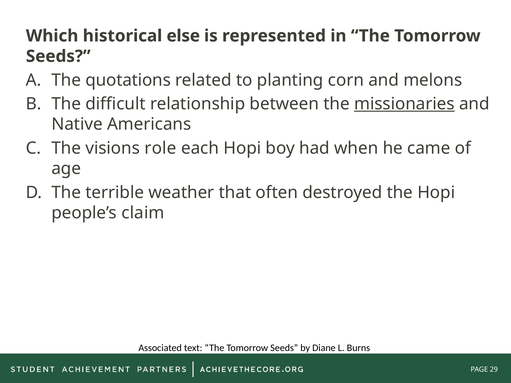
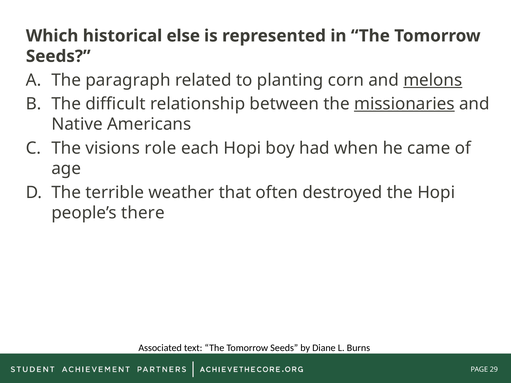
quotations: quotations -> paragraph
melons underline: none -> present
claim: claim -> there
